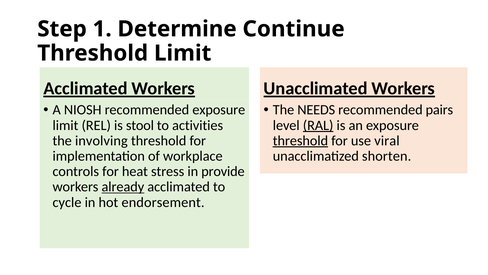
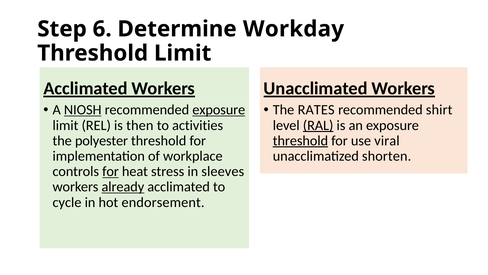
1: 1 -> 6
Continue: Continue -> Workday
NIOSH underline: none -> present
exposure at (219, 110) underline: none -> present
NEEDS: NEEDS -> RATES
pairs: pairs -> shirt
stool: stool -> then
involving: involving -> polyester
for at (111, 171) underline: none -> present
provide: provide -> sleeves
